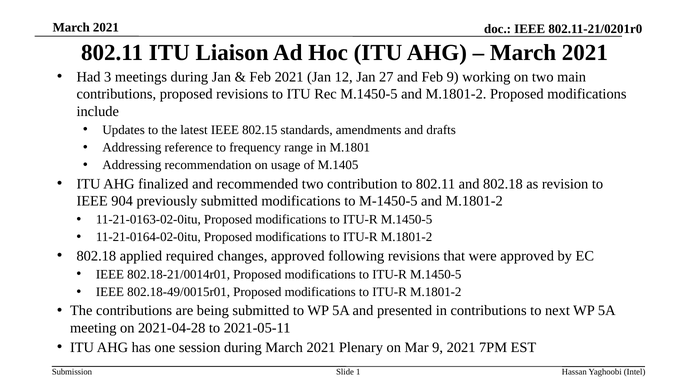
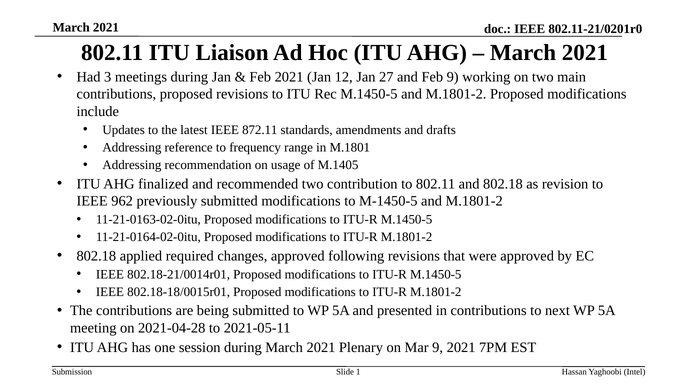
802.15: 802.15 -> 872.11
904: 904 -> 962
802.18-49/0015r01: 802.18-49/0015r01 -> 802.18-18/0015r01
